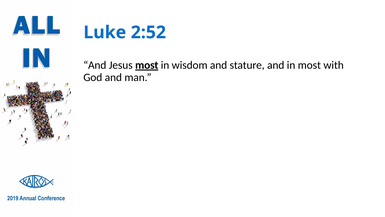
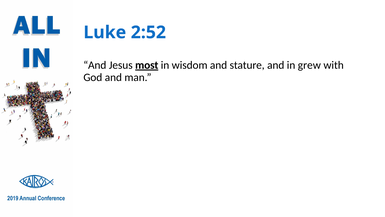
in most: most -> grew
